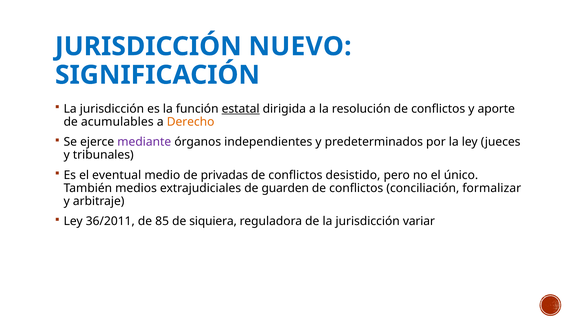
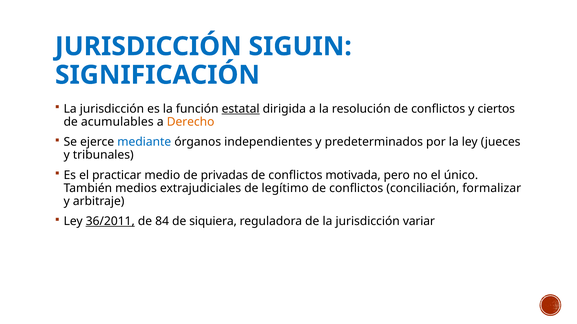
NUEVO: NUEVO -> SIGUIN
aporte: aporte -> ciertos
mediante colour: purple -> blue
eventual: eventual -> practicar
desistido: desistido -> motivada
guarden: guarden -> legítimo
36/2011 underline: none -> present
85: 85 -> 84
